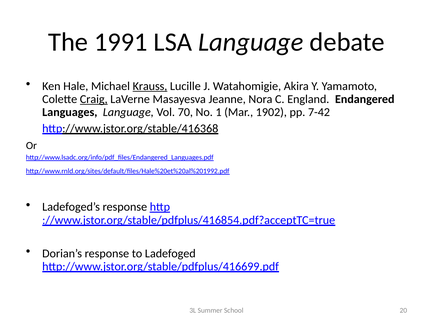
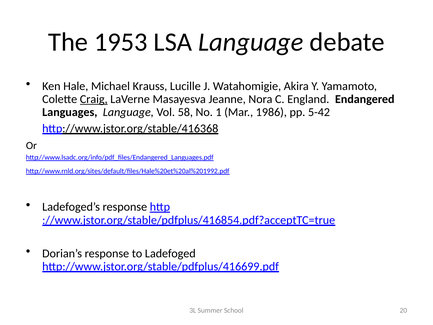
1991: 1991 -> 1953
Krauss underline: present -> none
70: 70 -> 58
1902: 1902 -> 1986
7-42: 7-42 -> 5-42
